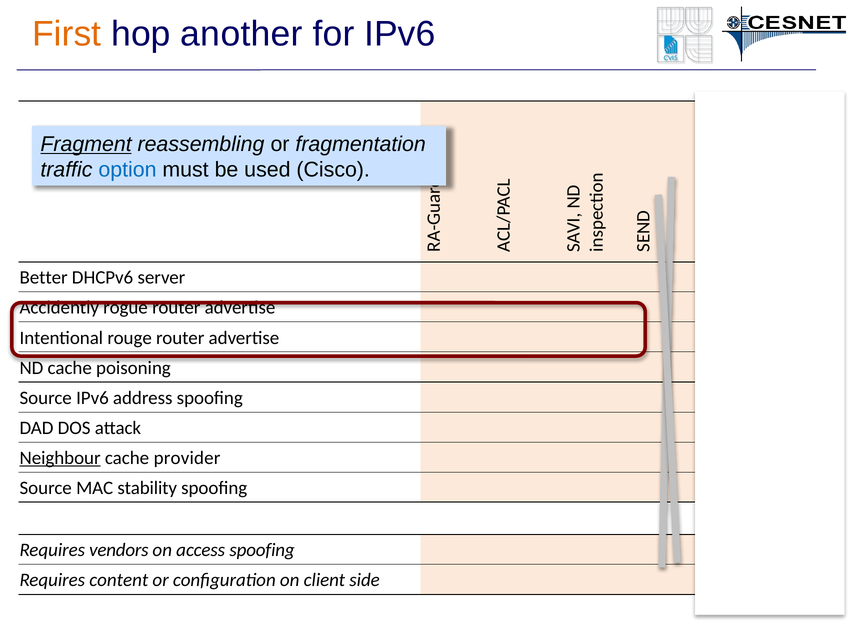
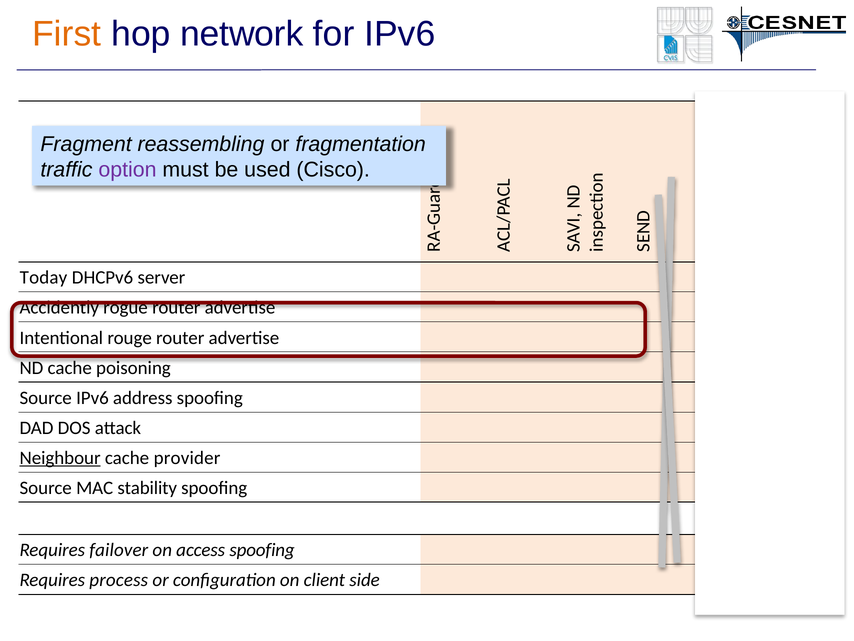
another: another -> network
Fragment underline: present -> none
option colour: blue -> purple
Better: Better -> Today
vendors: vendors -> failover
content: content -> process
